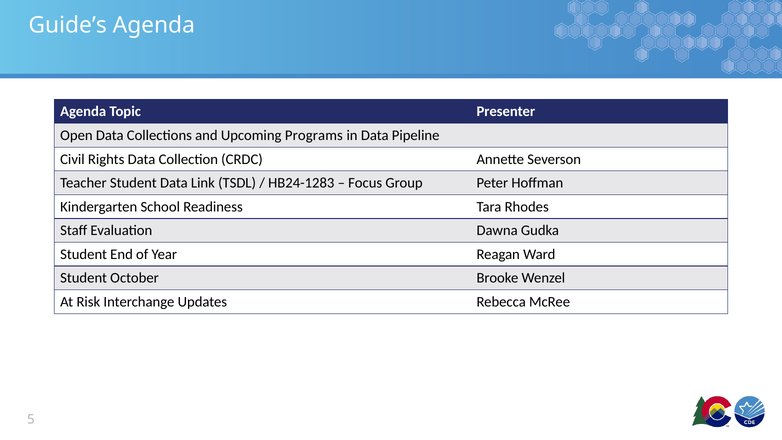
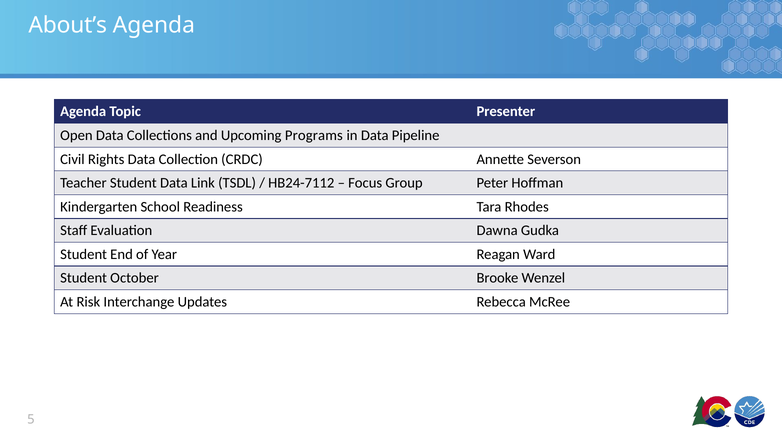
Guide’s: Guide’s -> About’s
HB24-1283: HB24-1283 -> HB24-7112
